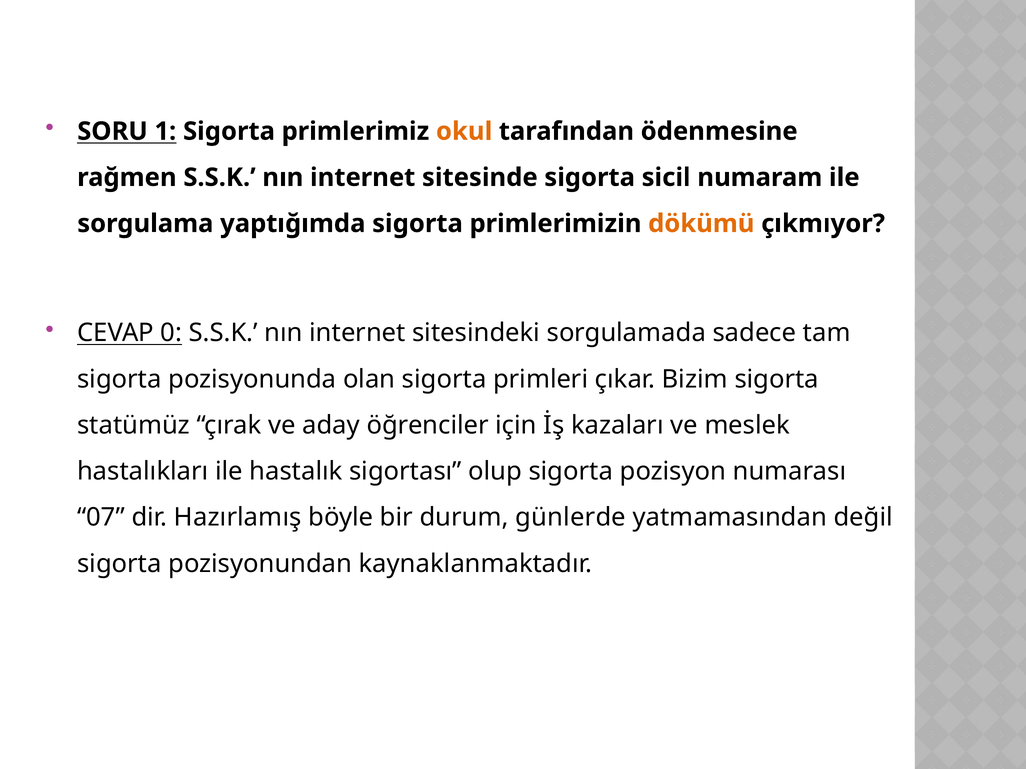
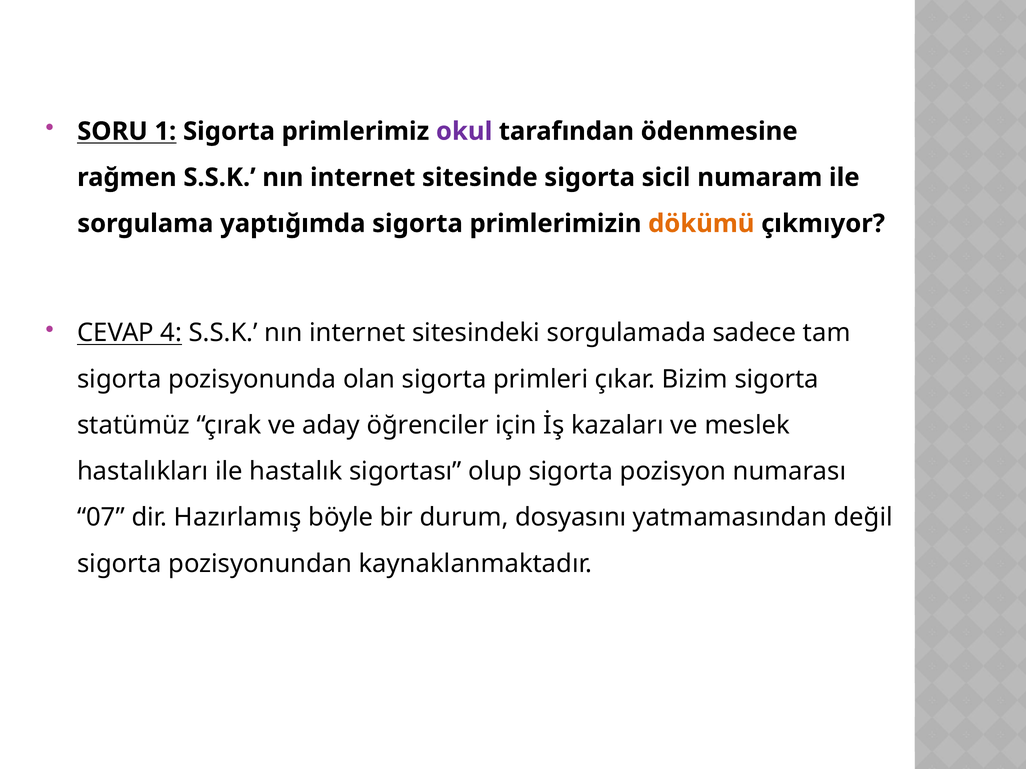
okul colour: orange -> purple
0: 0 -> 4
günlerde: günlerde -> dosyasını
